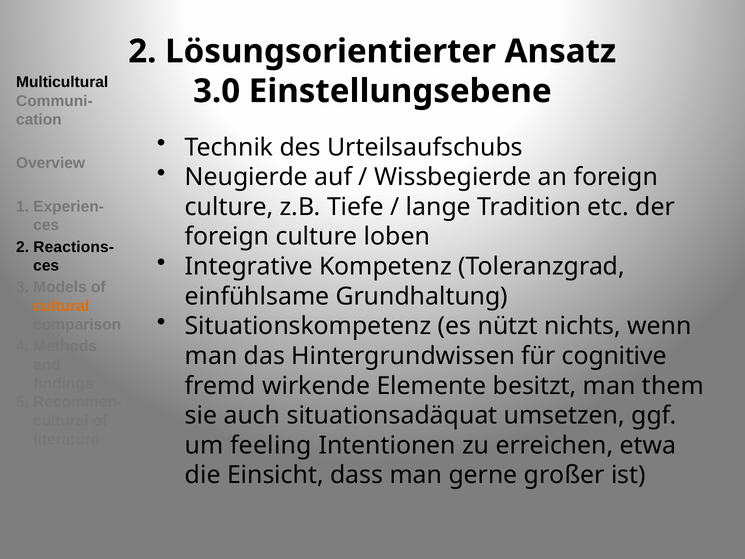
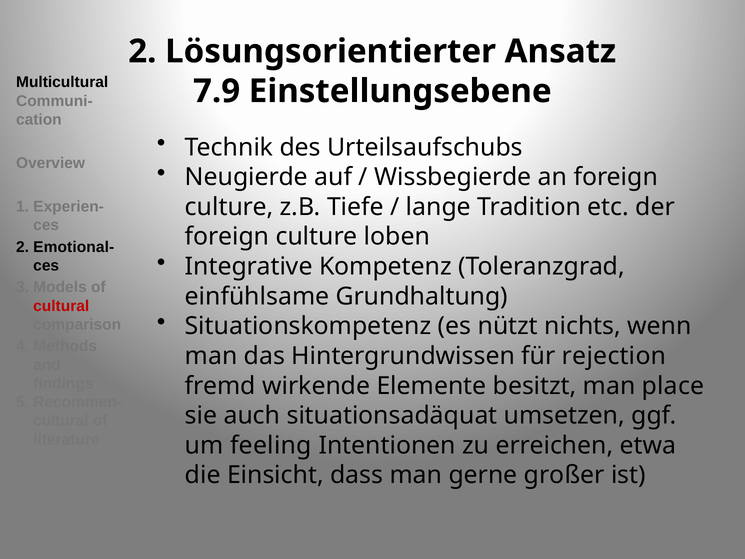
3.0: 3.0 -> 7.9
Reactions-: Reactions- -> Emotional-
cultural at (61, 306) colour: orange -> red
cognitive: cognitive -> rejection
them: them -> place
